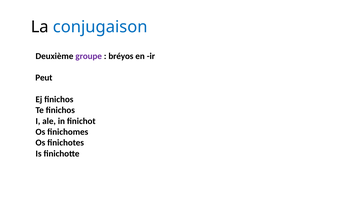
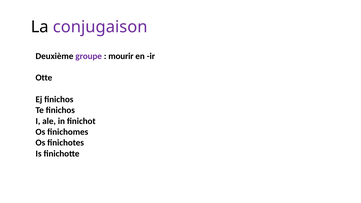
conjugaison colour: blue -> purple
bréyos: bréyos -> mourir
Peut: Peut -> Otte
